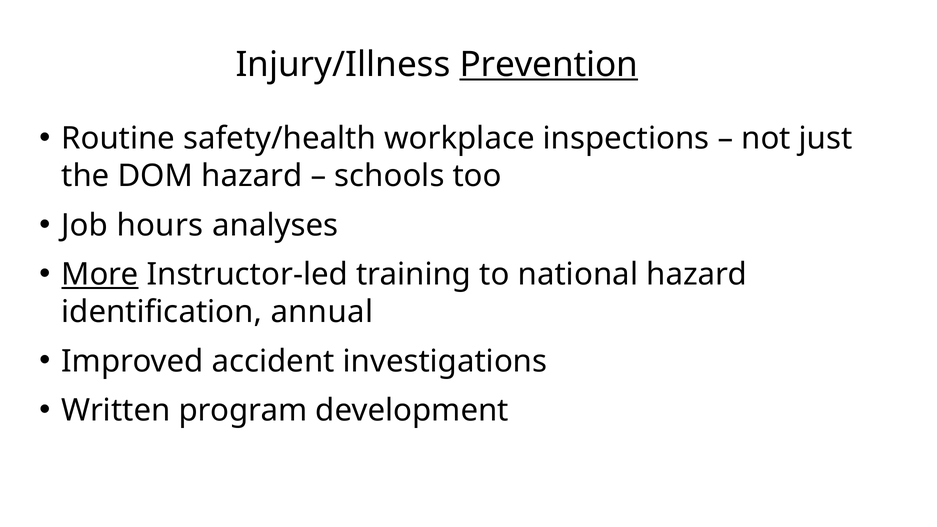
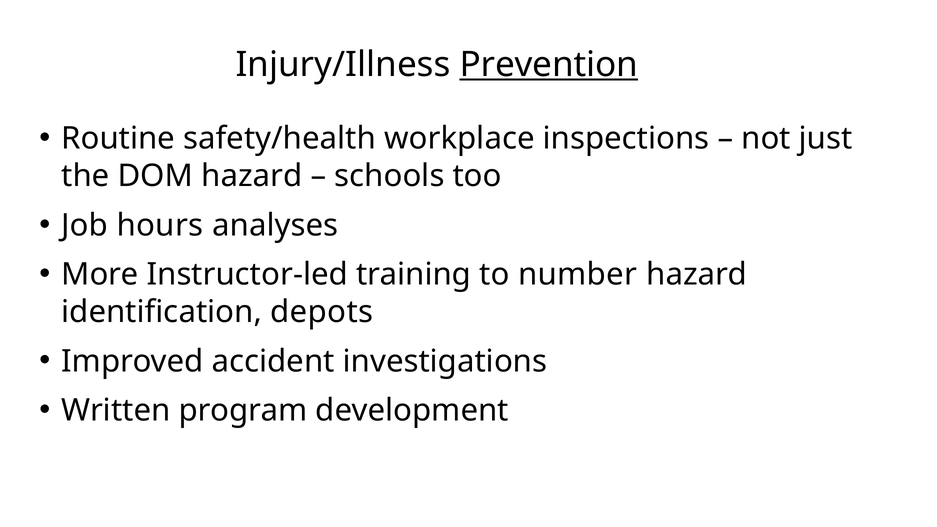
More underline: present -> none
national: national -> number
annual: annual -> depots
